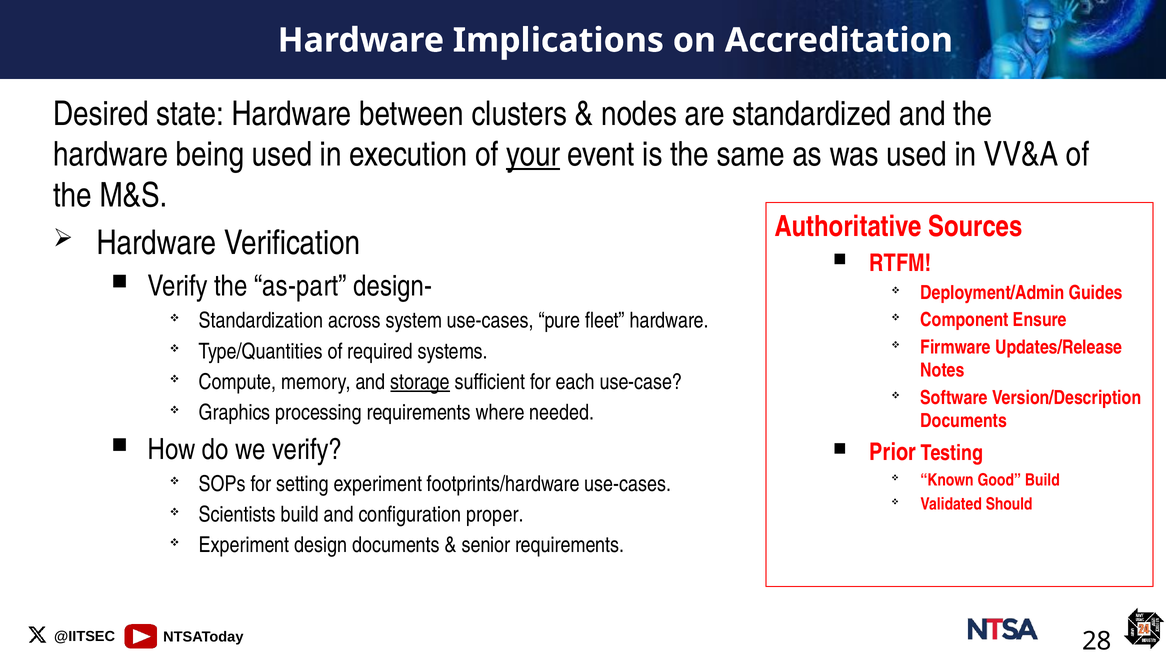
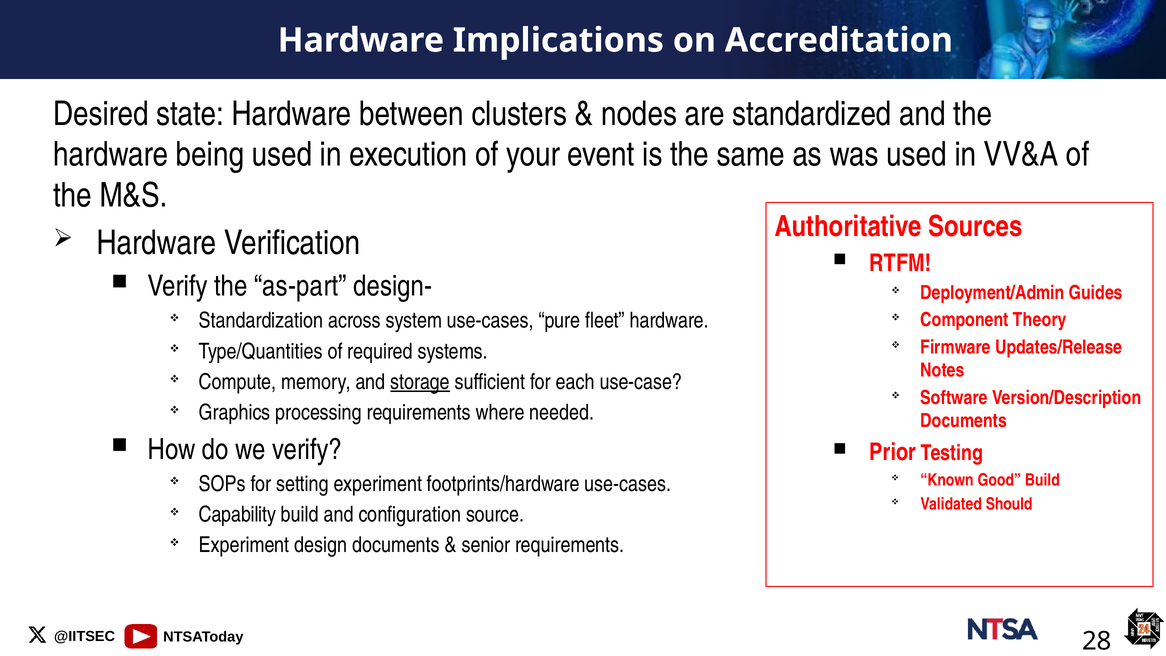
your underline: present -> none
Ensure: Ensure -> Theory
Scientists: Scientists -> Capability
proper: proper -> source
